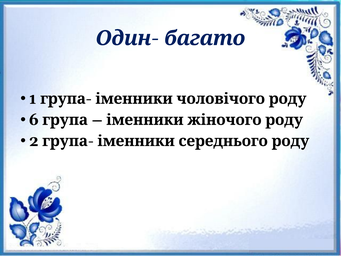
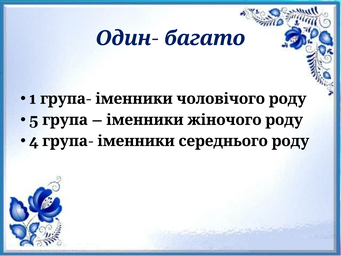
6: 6 -> 5
2: 2 -> 4
